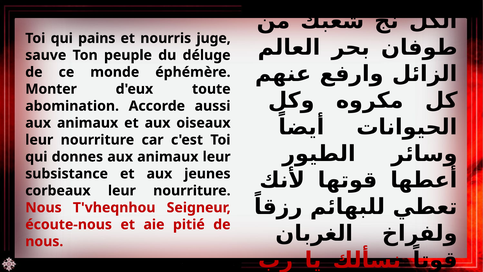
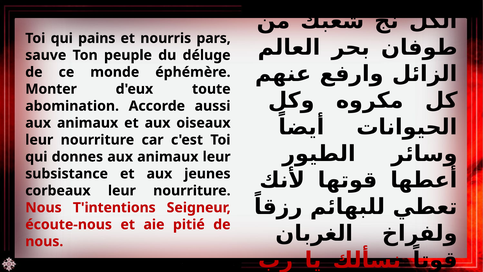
juge: juge -> pars
T'vheqnhou: T'vheqnhou -> T'intentions
